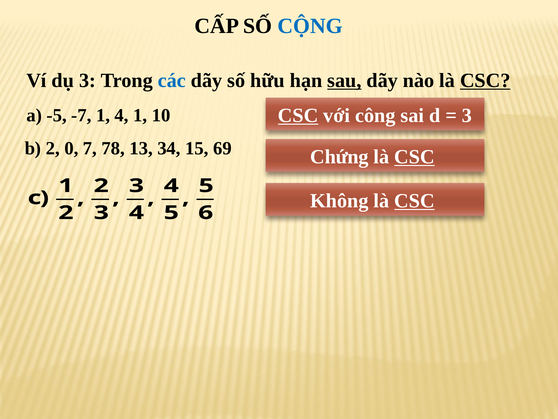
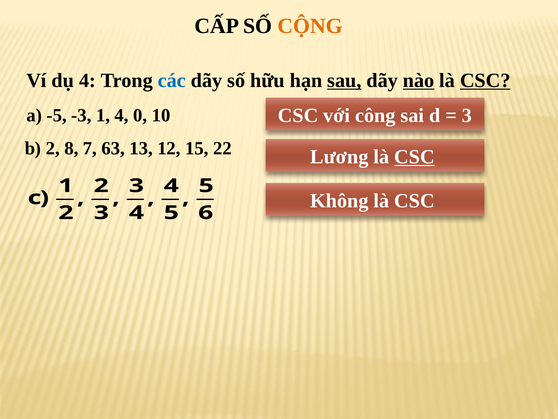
CỘNG colour: blue -> orange
dụ 3: 3 -> 4
nào underline: none -> present
CSC at (298, 115) underline: present -> none
-7: -7 -> -3
4 1: 1 -> 0
0: 0 -> 8
78: 78 -> 63
34: 34 -> 12
69: 69 -> 22
Chứng: Chứng -> Lương
CSC at (414, 201) underline: present -> none
